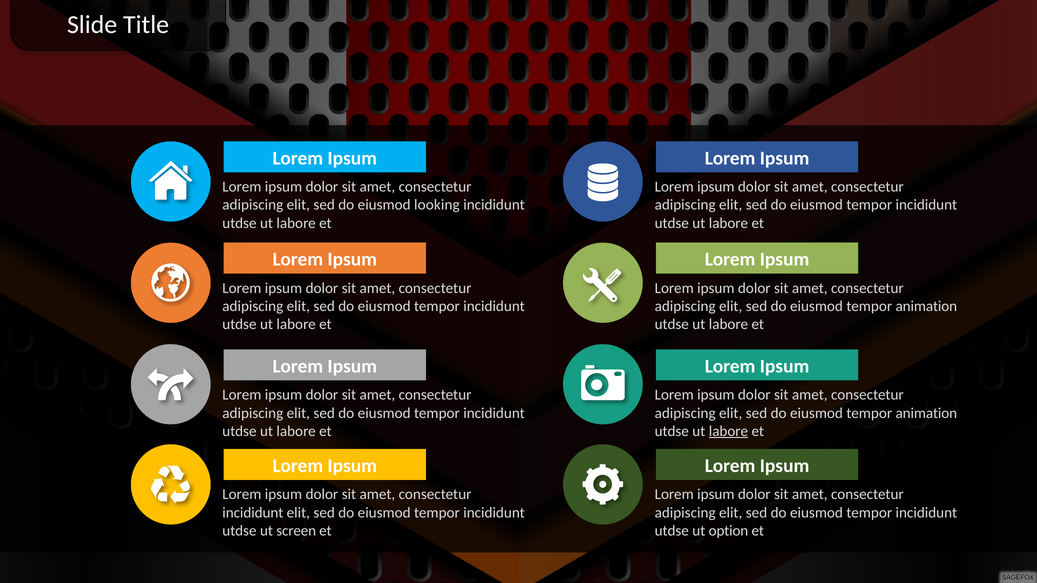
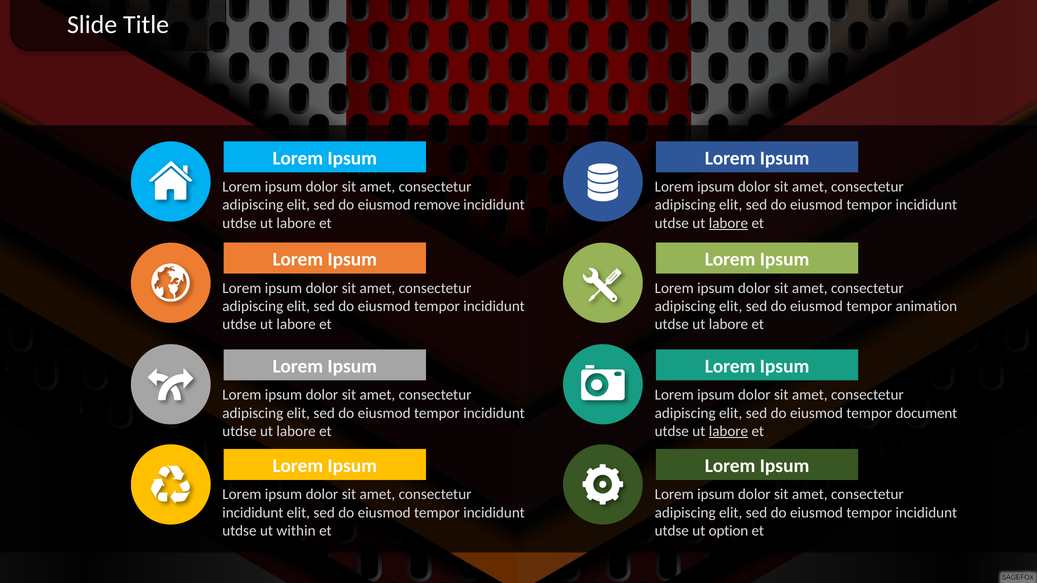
looking: looking -> remove
labore at (728, 223) underline: none -> present
animation at (926, 413): animation -> document
screen: screen -> within
